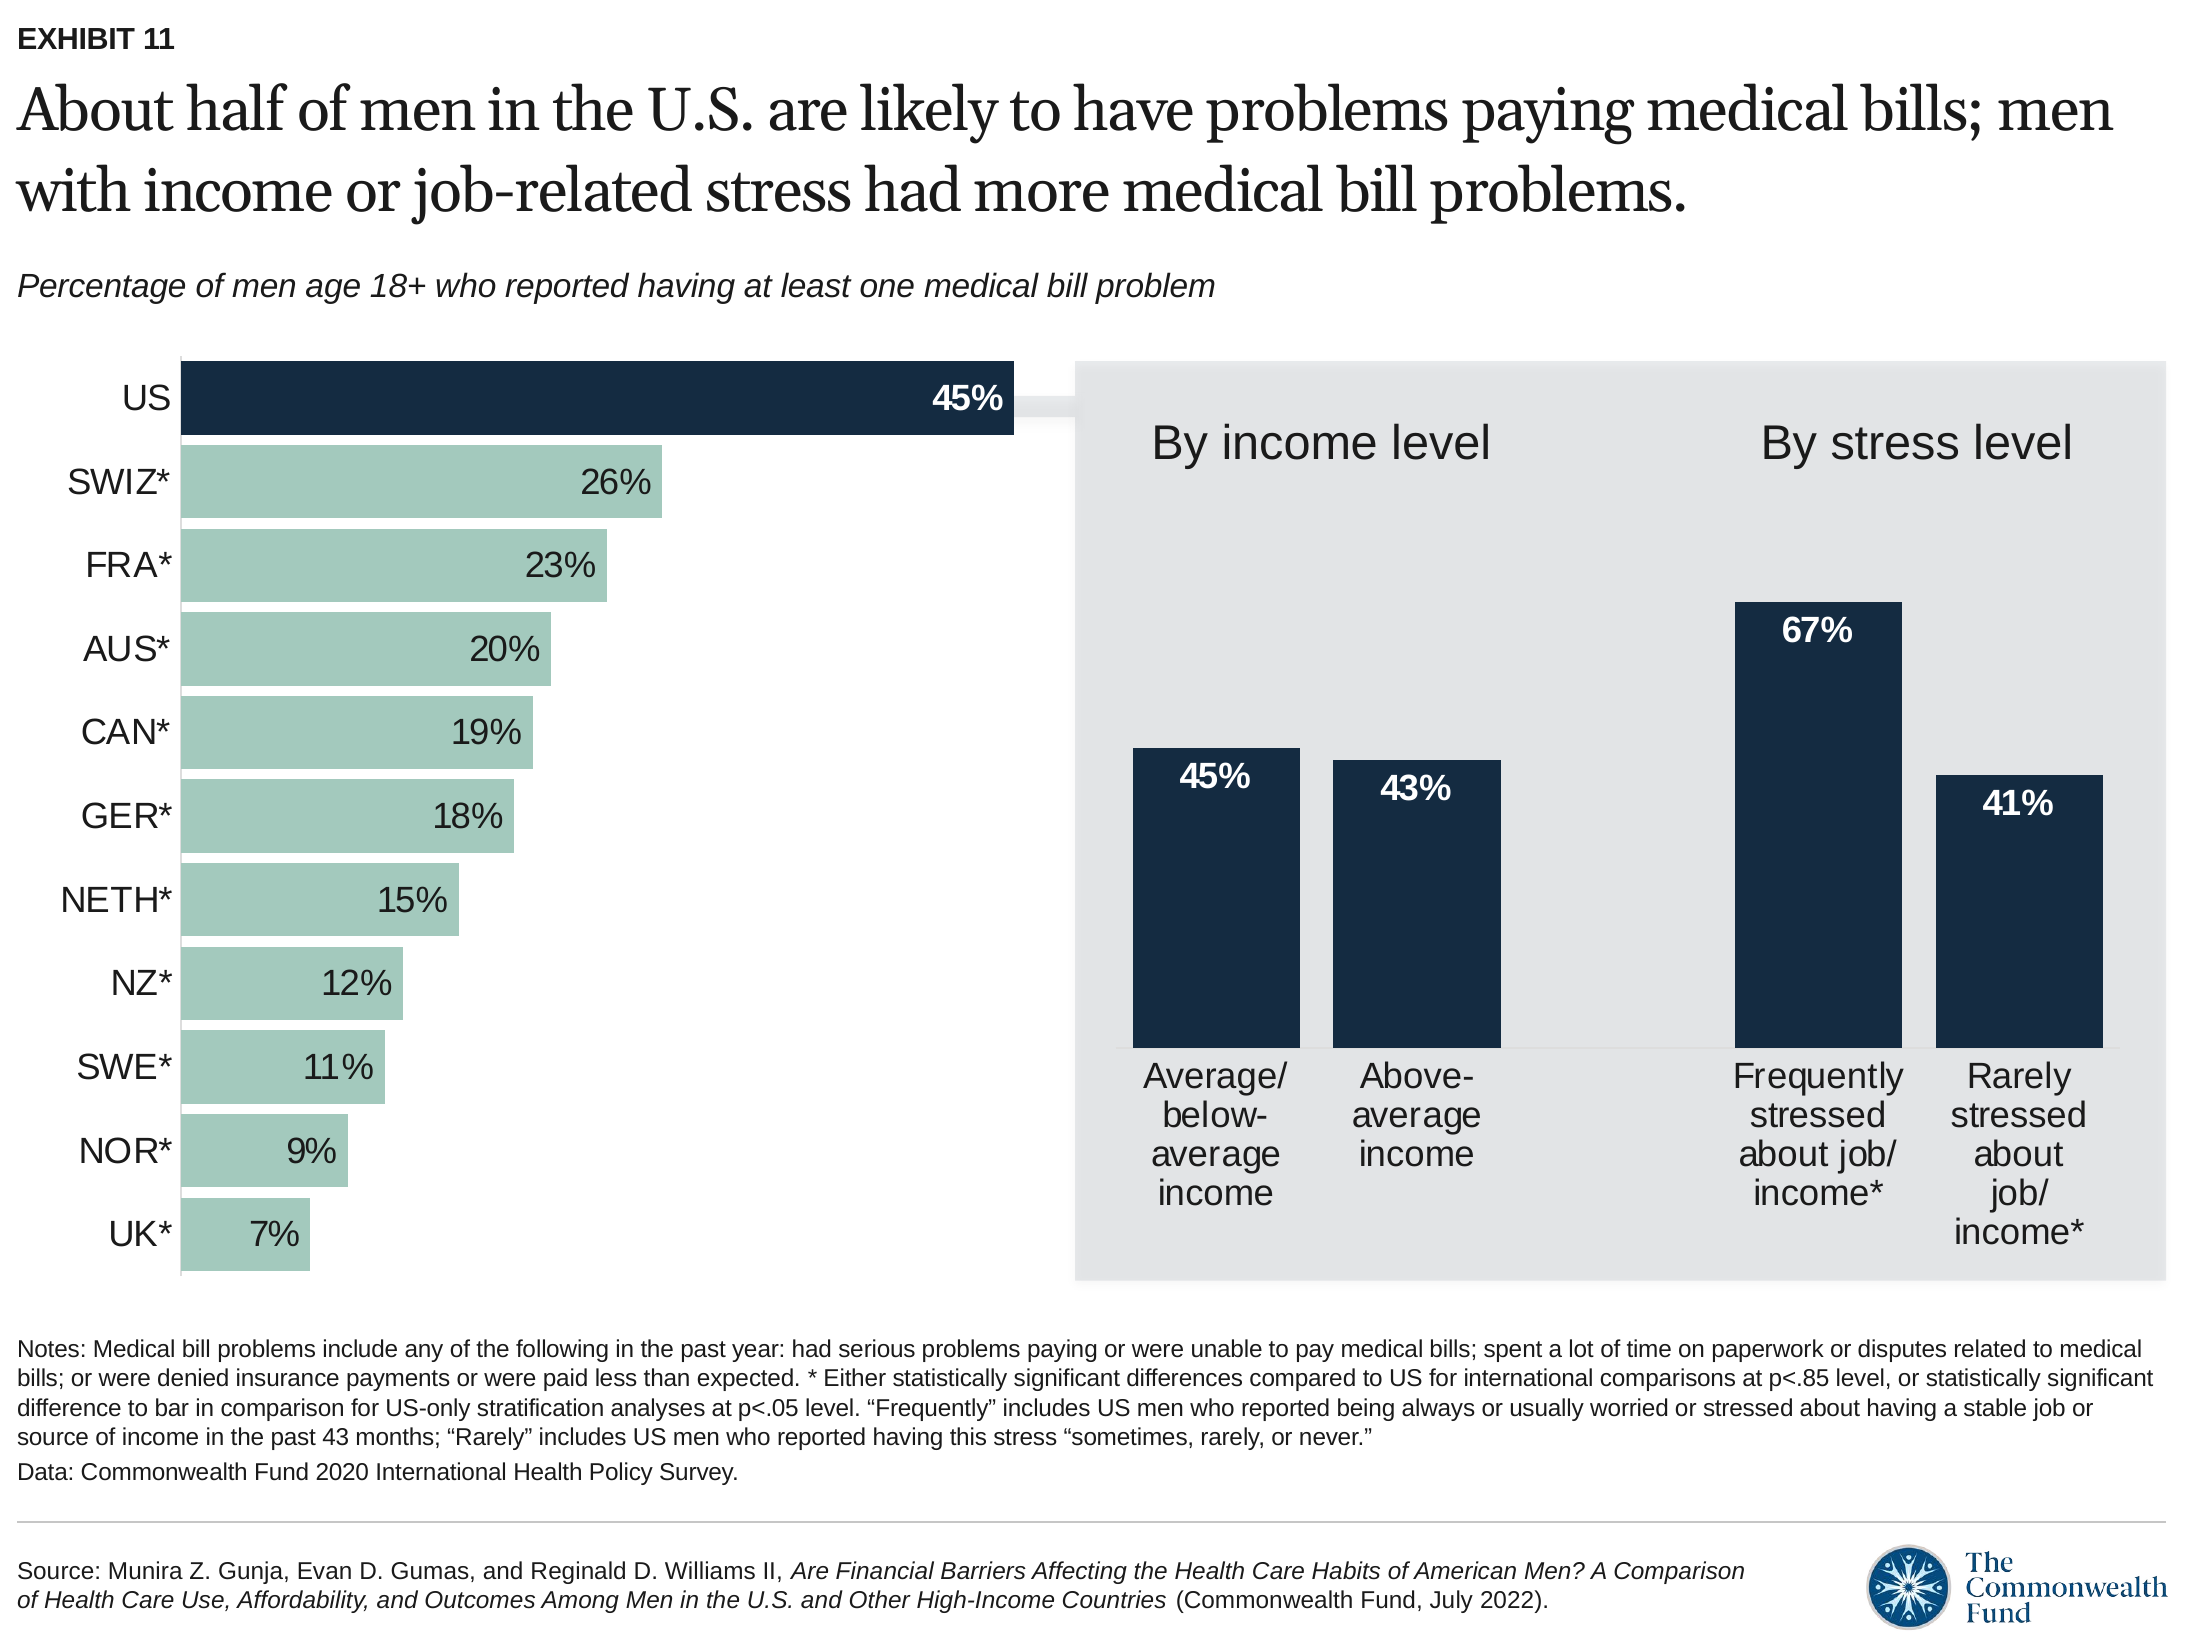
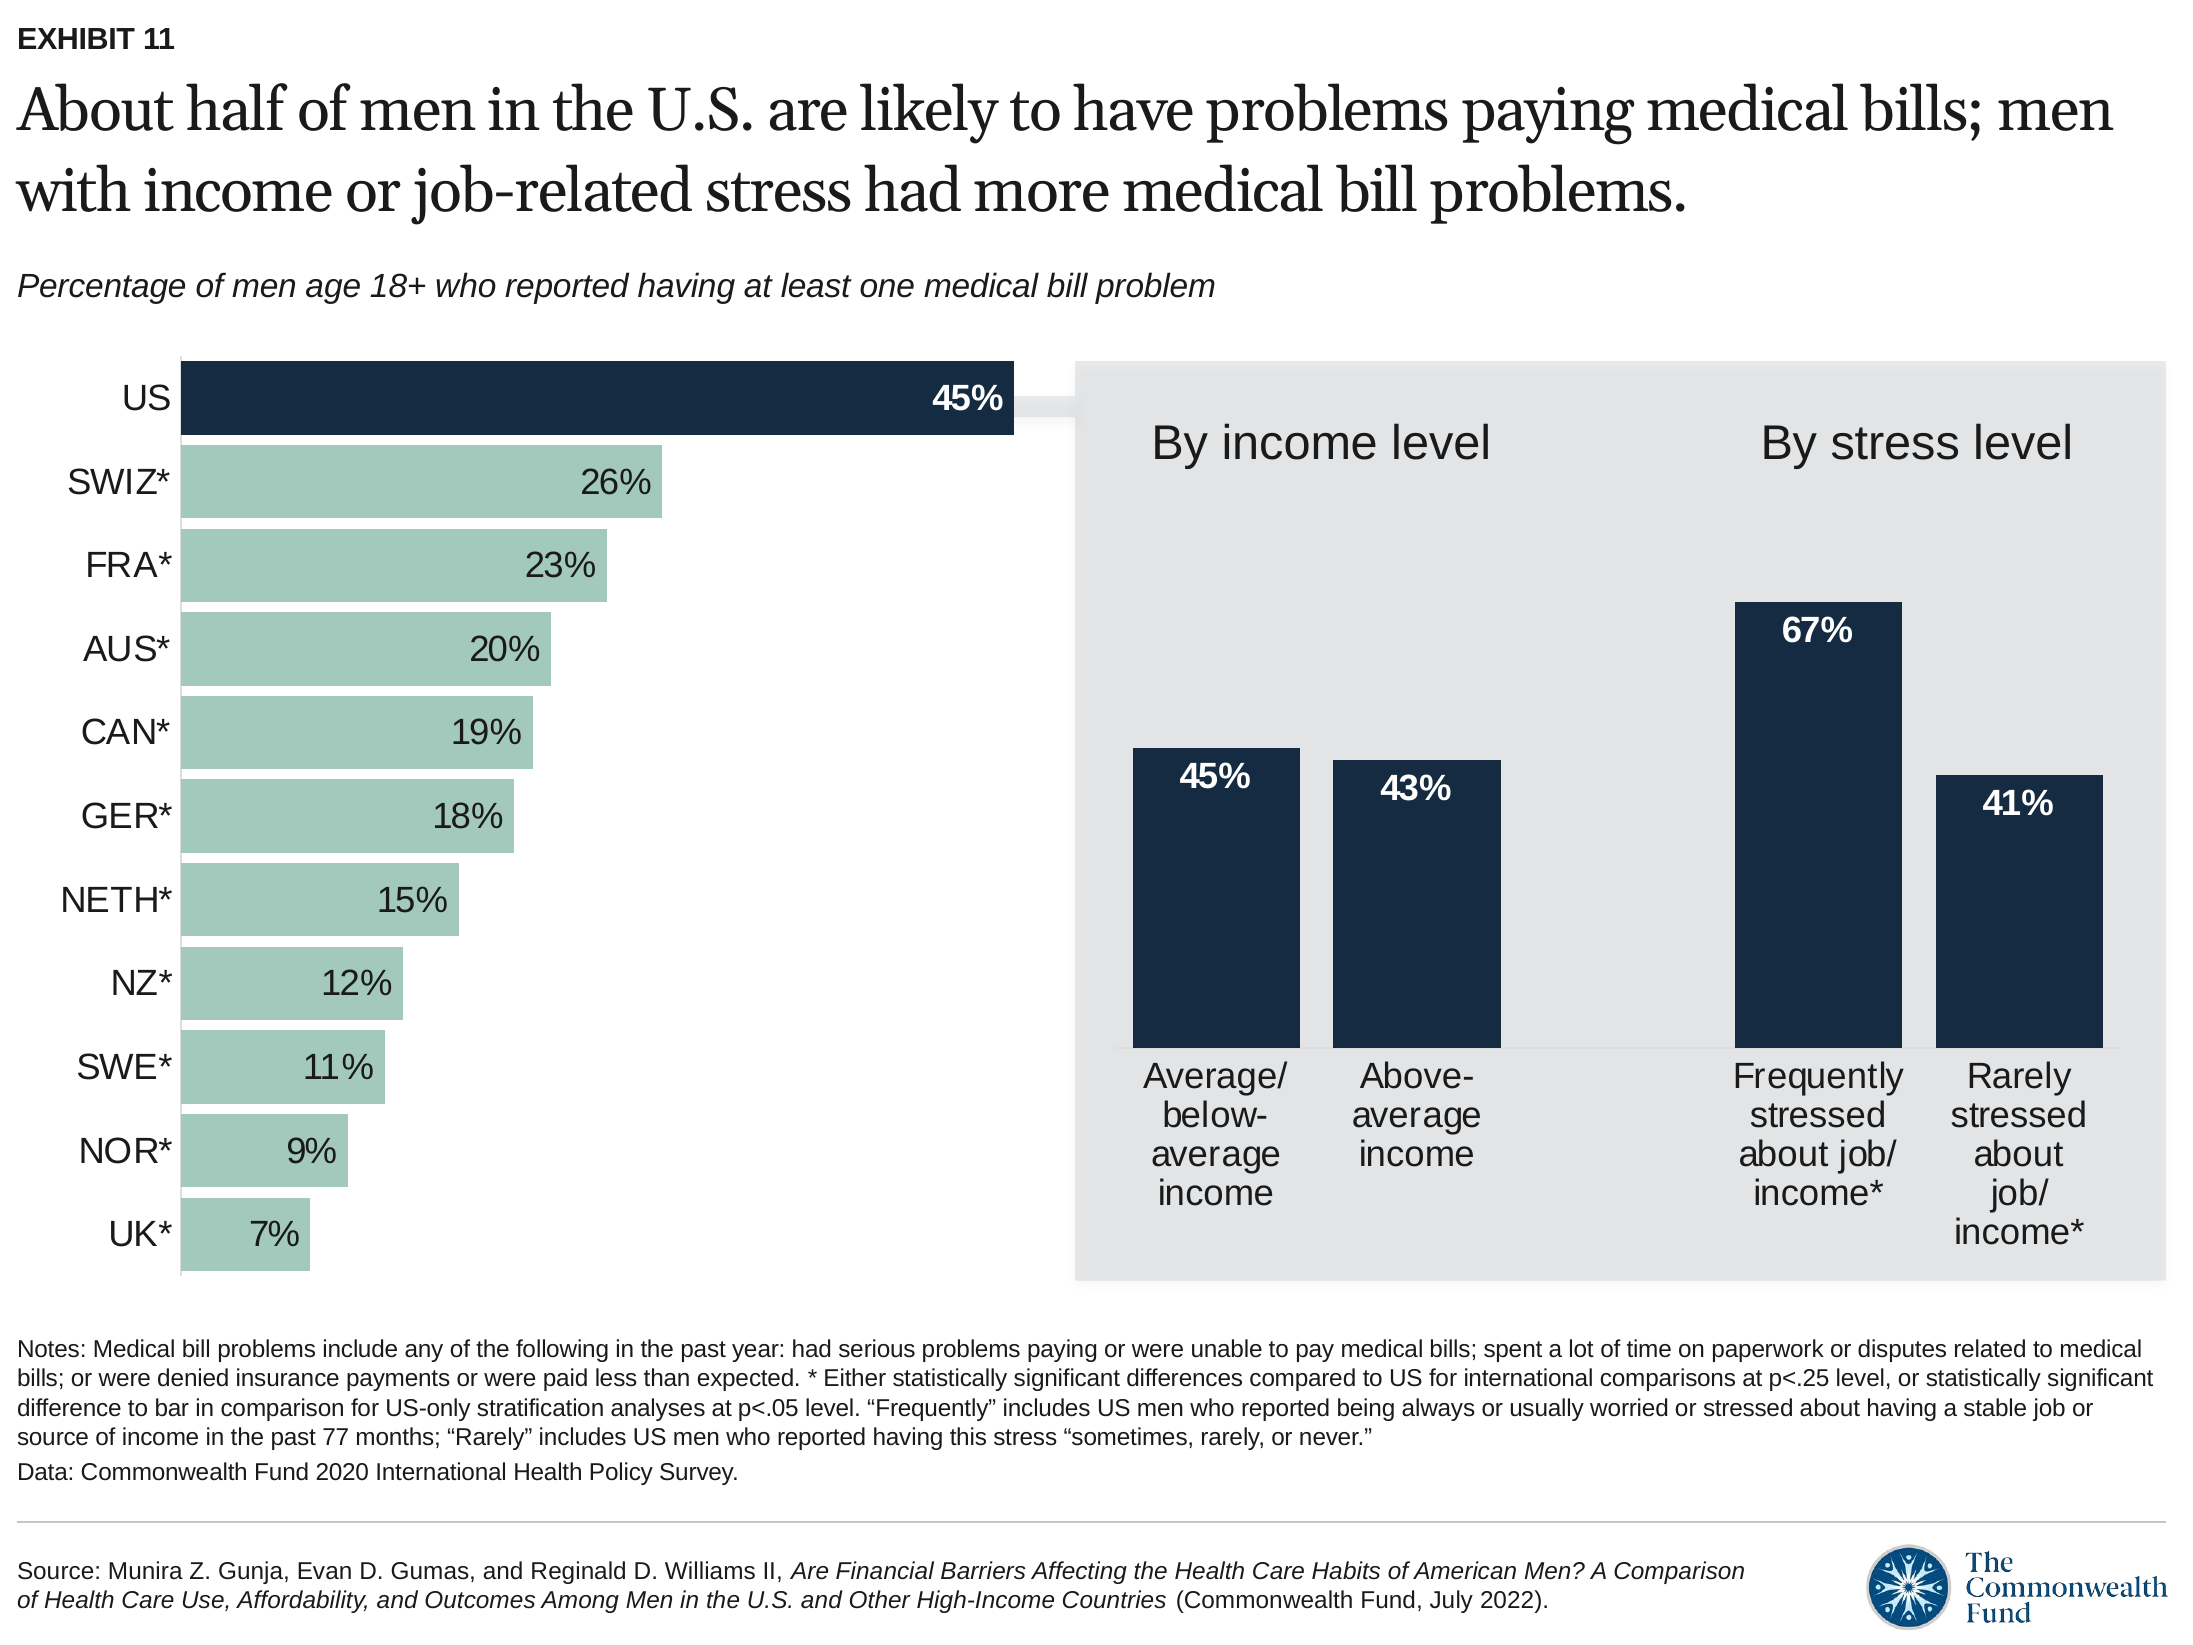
p<.85: p<.85 -> p<.25
43: 43 -> 77
